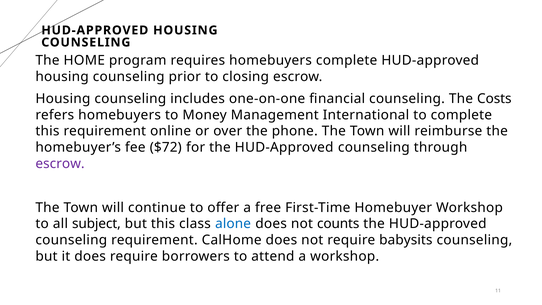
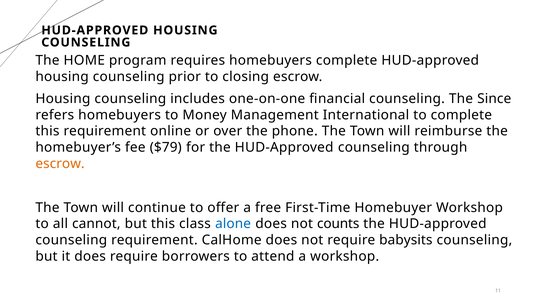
Costs: Costs -> Since
$72: $72 -> $79
escrow at (60, 164) colour: purple -> orange
subject: subject -> cannot
